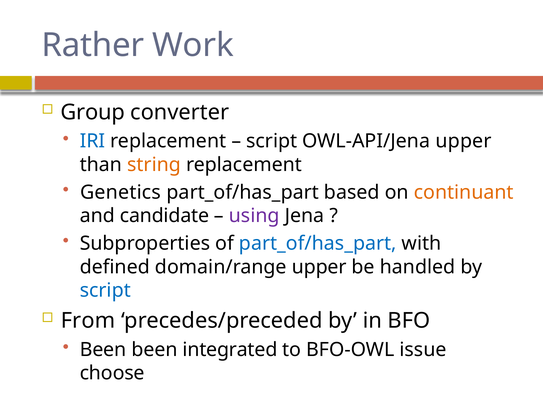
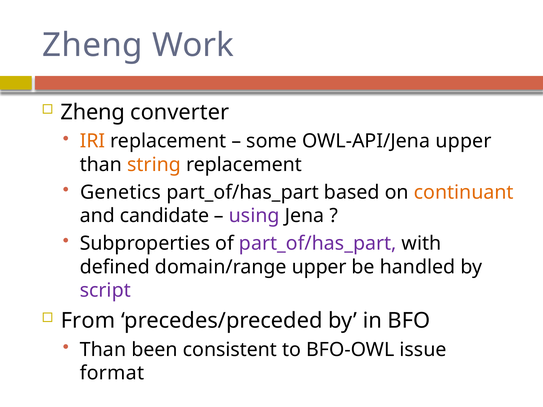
Rather at (93, 45): Rather -> Zheng
Group at (93, 112): Group -> Zheng
IRI colour: blue -> orange
script at (272, 141): script -> some
part_of/has_part at (318, 244) colour: blue -> purple
script at (105, 291) colour: blue -> purple
Been at (103, 350): Been -> Than
integrated: integrated -> consistent
choose: choose -> format
